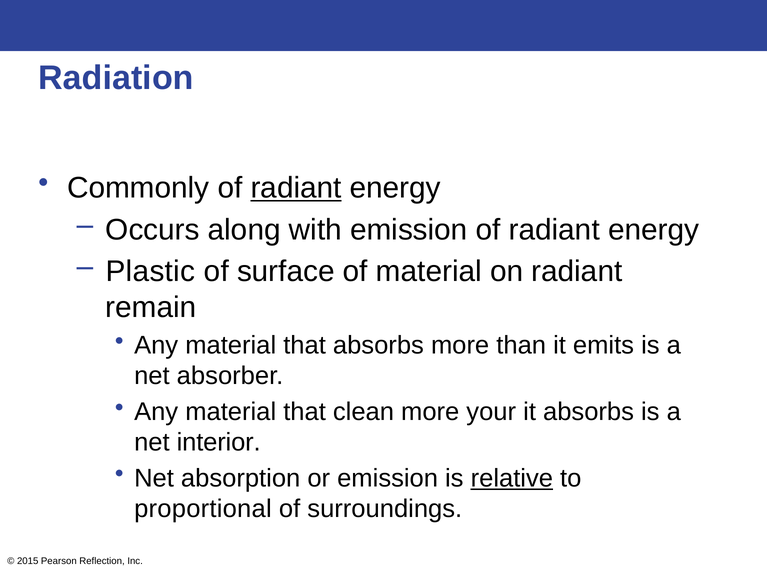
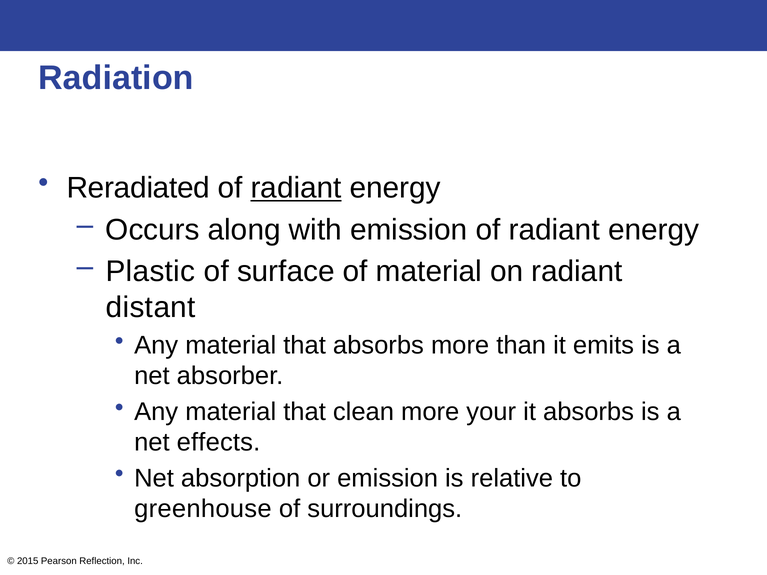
Commonly: Commonly -> Reradiated
remain: remain -> distant
interior: interior -> effects
relative underline: present -> none
proportional: proportional -> greenhouse
